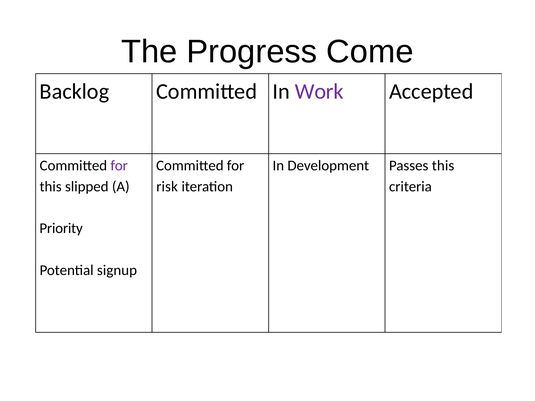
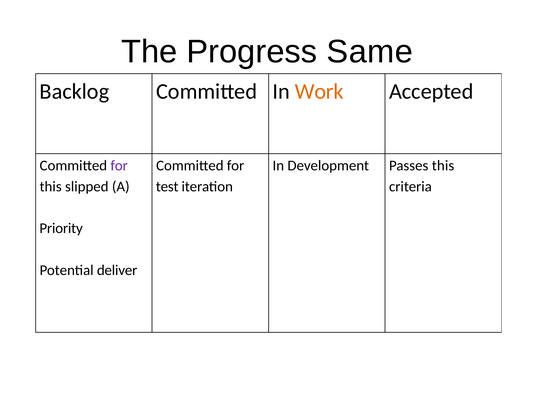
Come: Come -> Same
Work colour: purple -> orange
risk: risk -> test
signup: signup -> deliver
